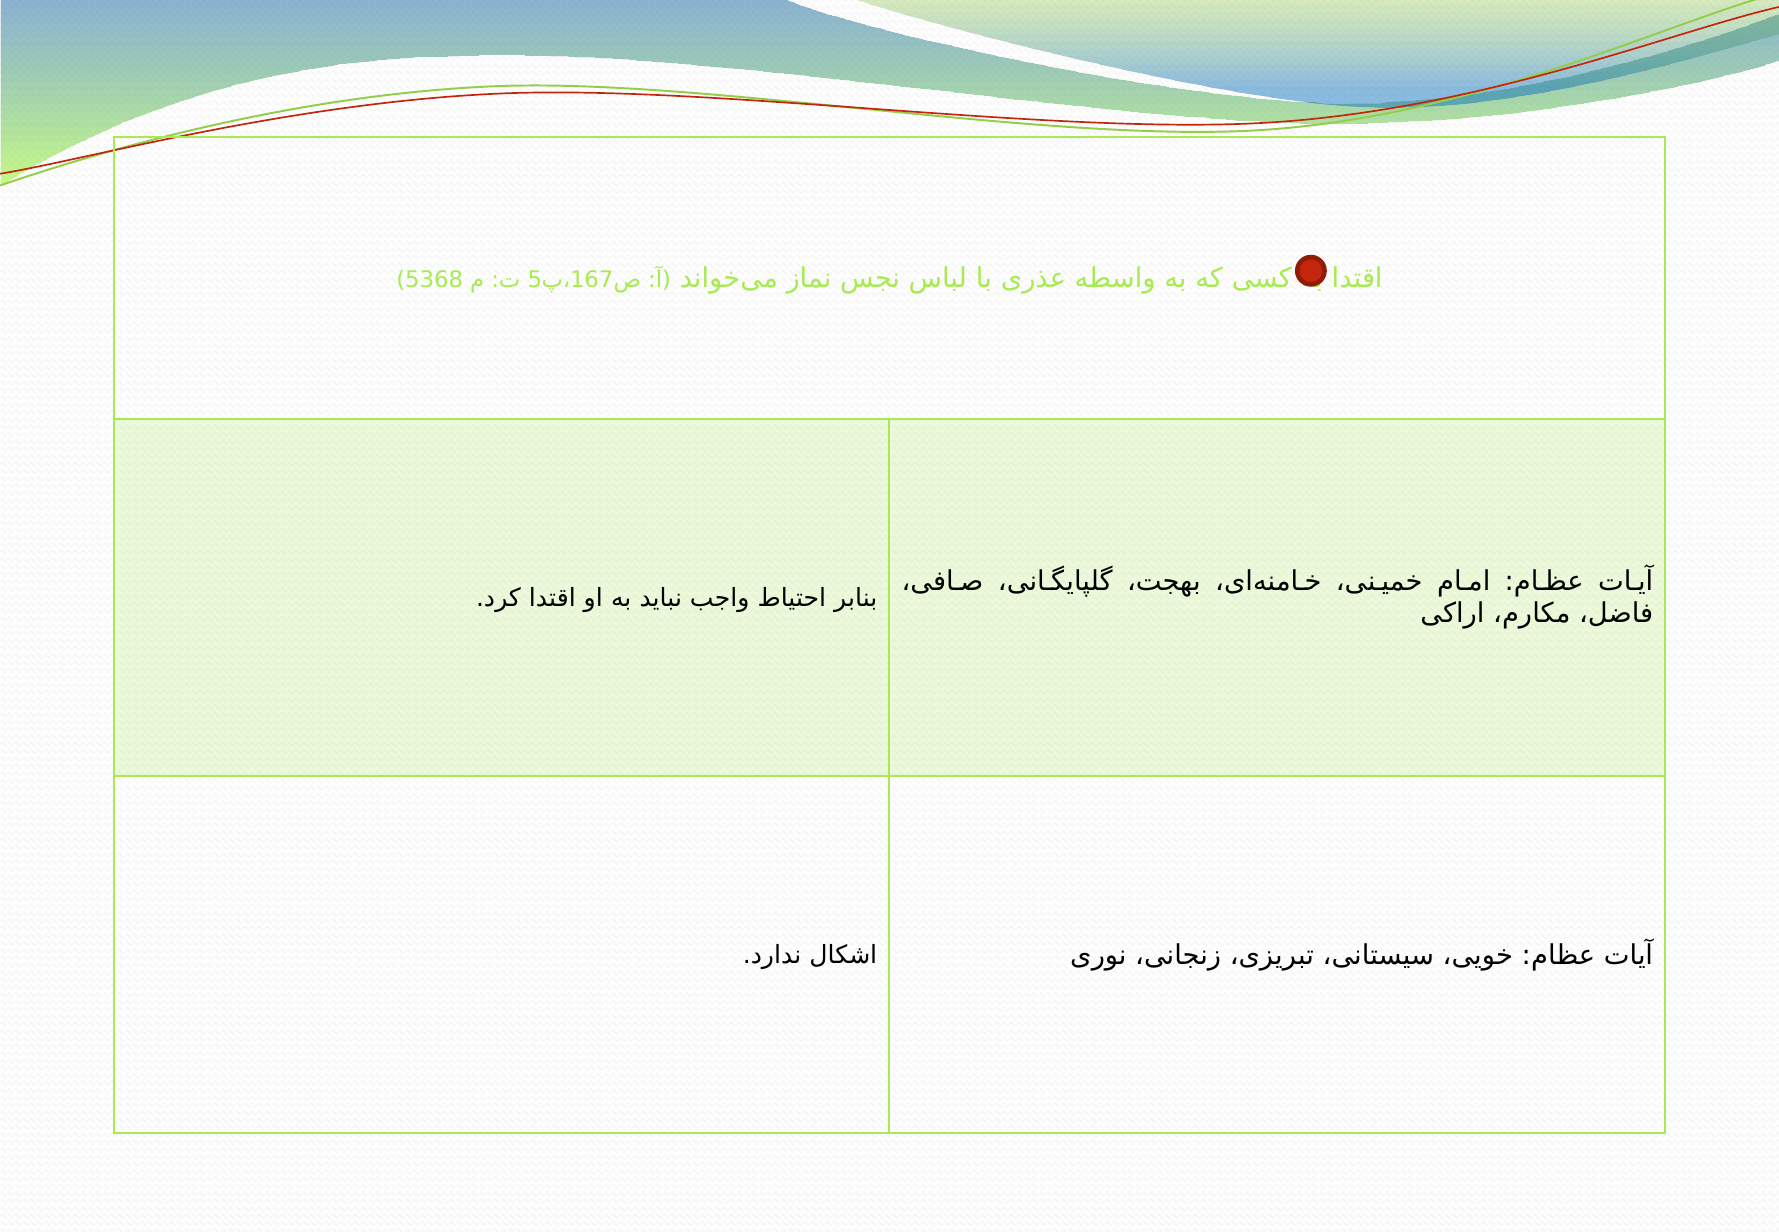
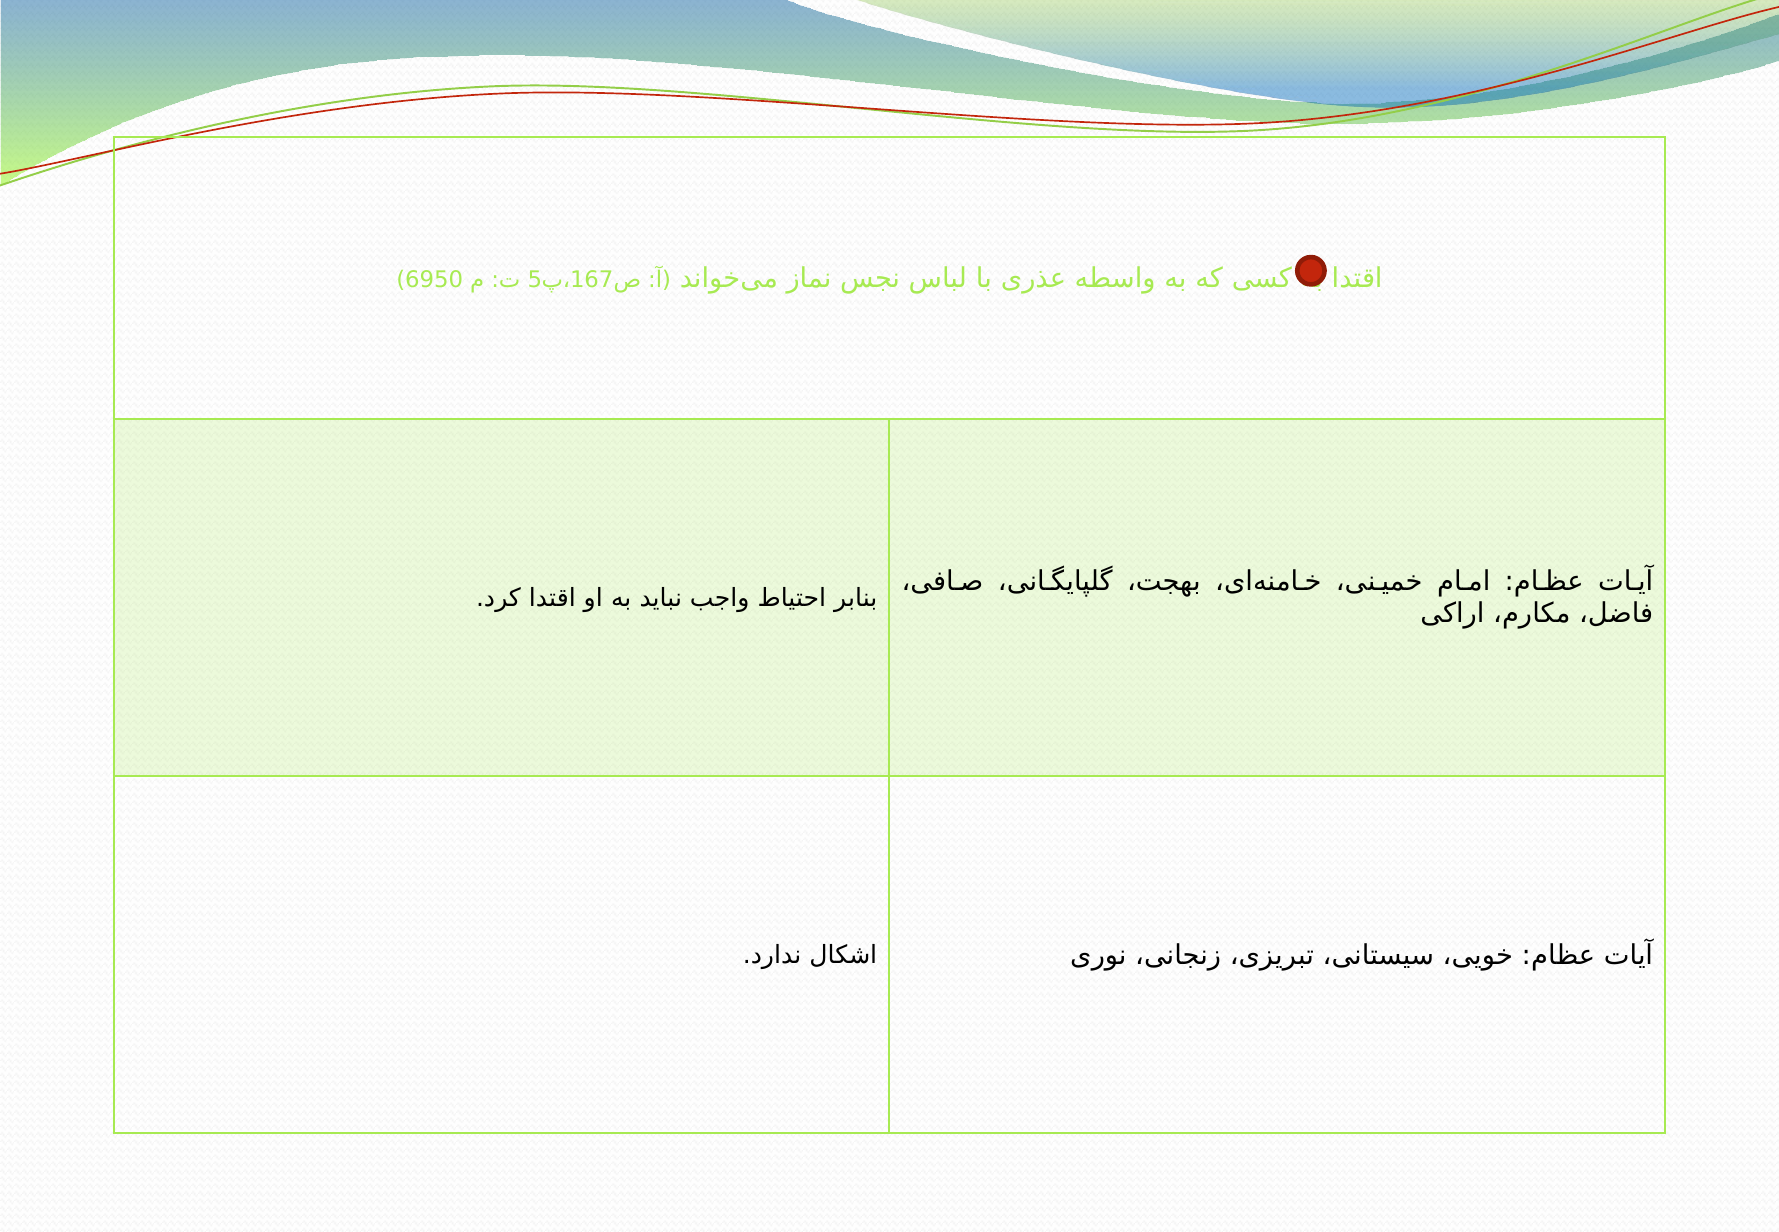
5368: 5368 -> 6950
